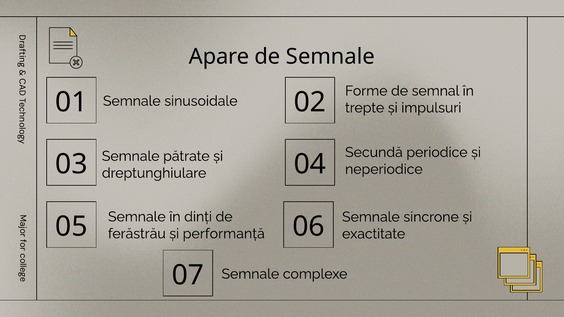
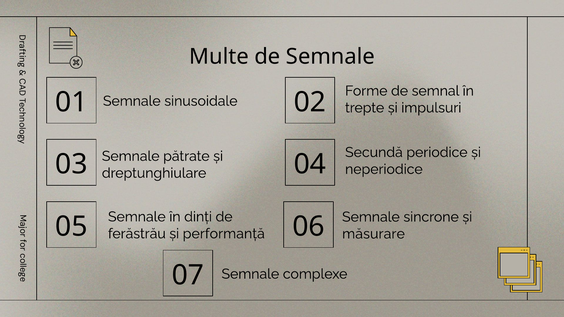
Apare: Apare -> Multe
exactitate: exactitate -> măsurare
